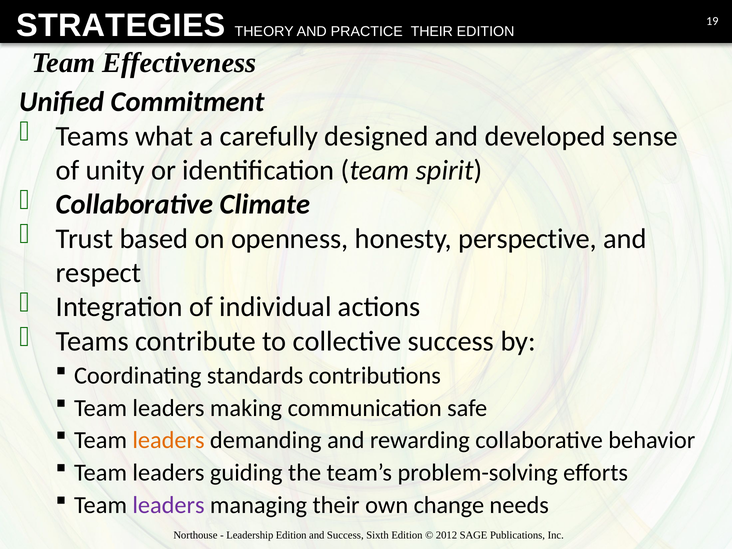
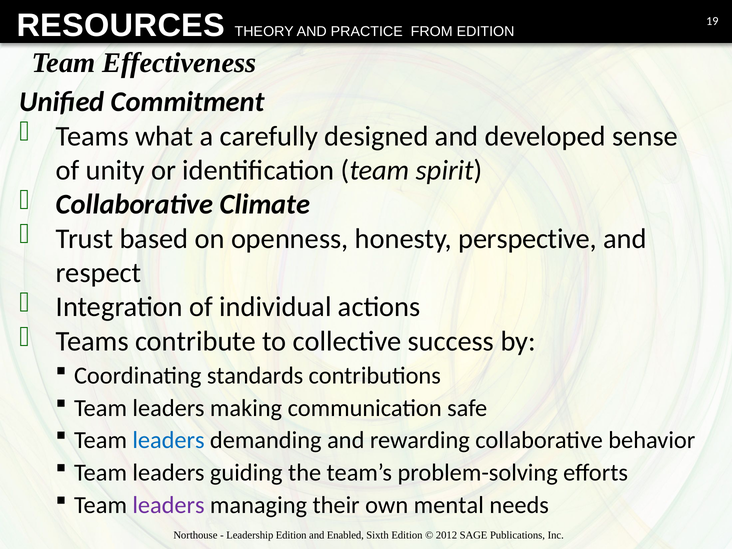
STRATEGIES: STRATEGIES -> RESOURCES
PRACTICE THEIR: THEIR -> FROM
leaders at (168, 440) colour: orange -> blue
change: change -> mental
and Success: Success -> Enabled
